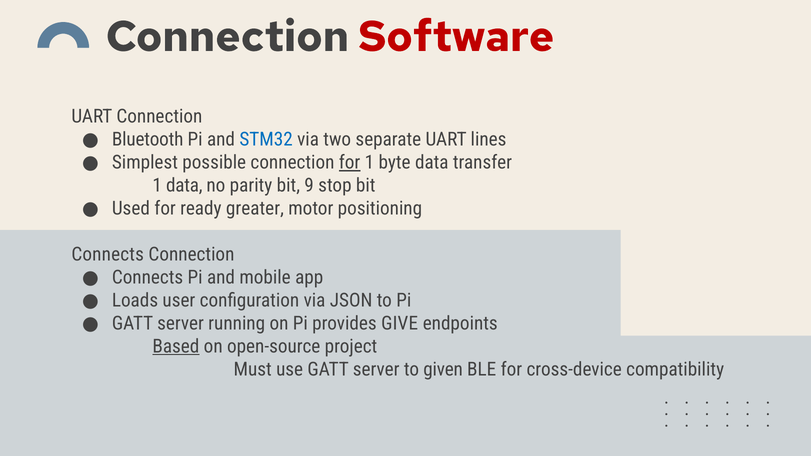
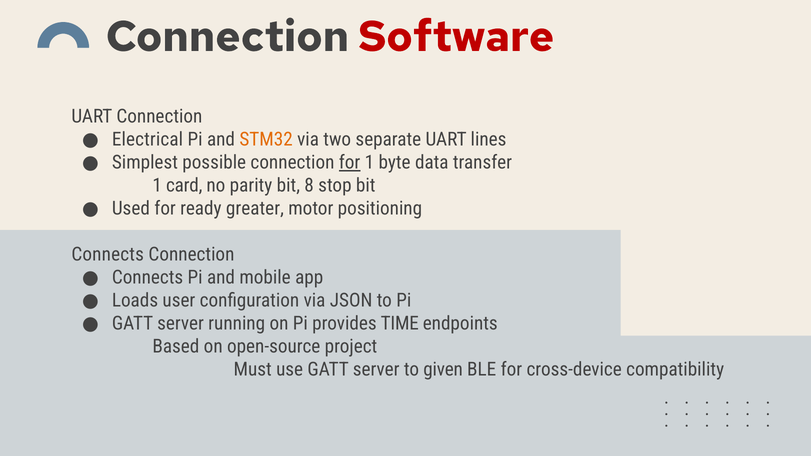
Bluetooth: Bluetooth -> Electrical
STM32 colour: blue -> orange
1 data: data -> card
9: 9 -> 8
GIVE: GIVE -> TIME
Based underline: present -> none
